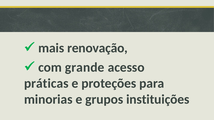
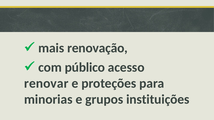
grande: grande -> público
práticas: práticas -> renovar
